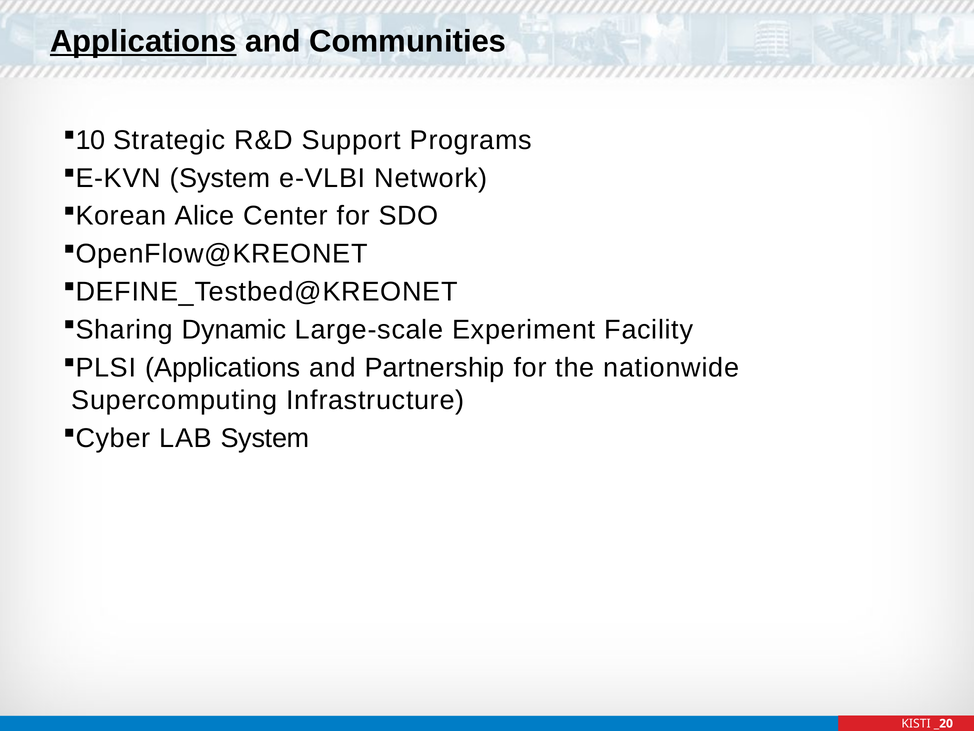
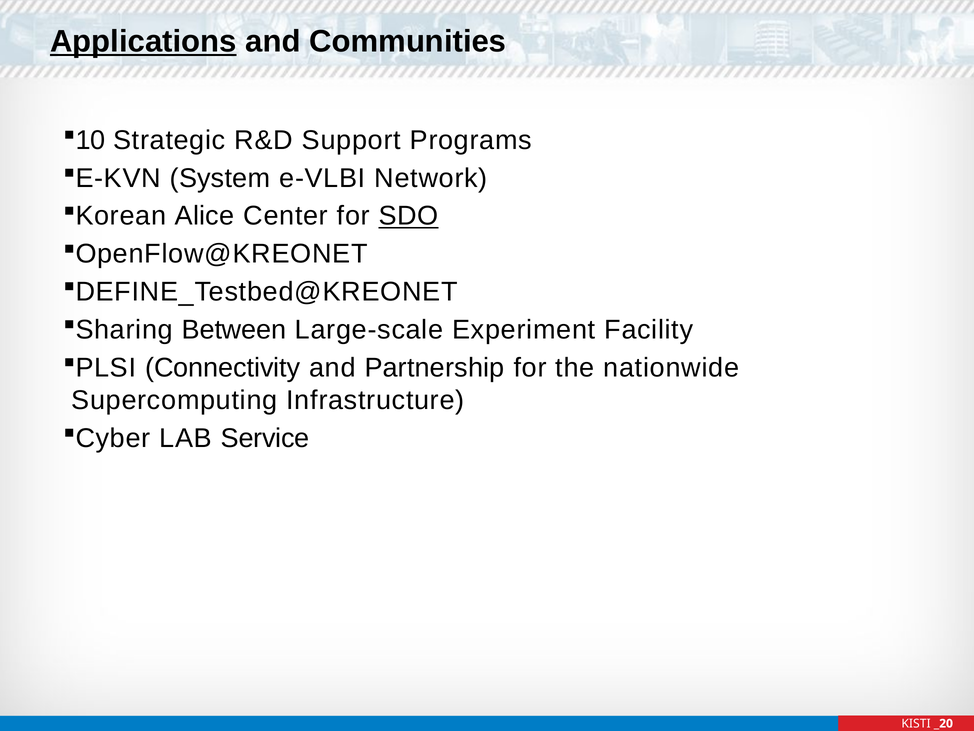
SDO underline: none -> present
Dynamic: Dynamic -> Between
Applications at (223, 367): Applications -> Connectivity
LAB System: System -> Service
